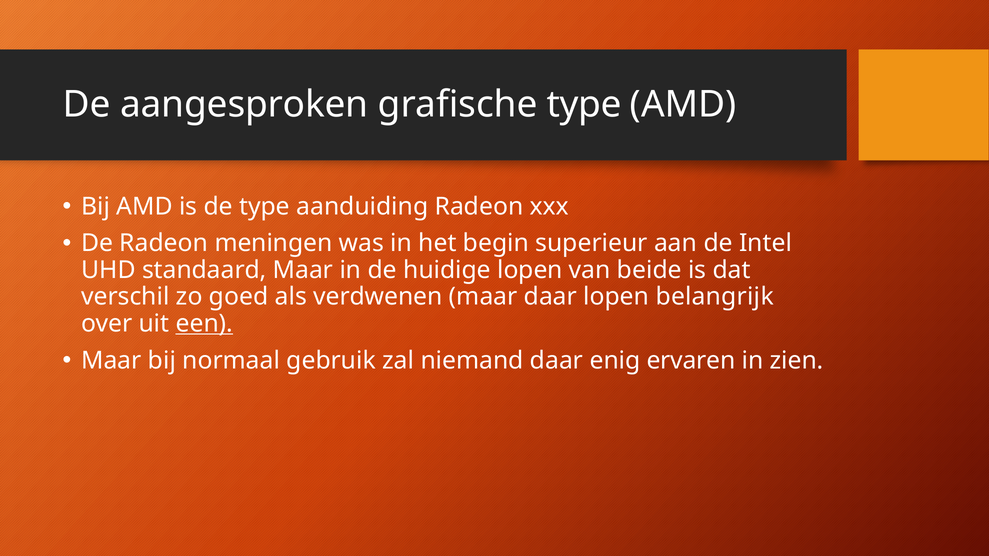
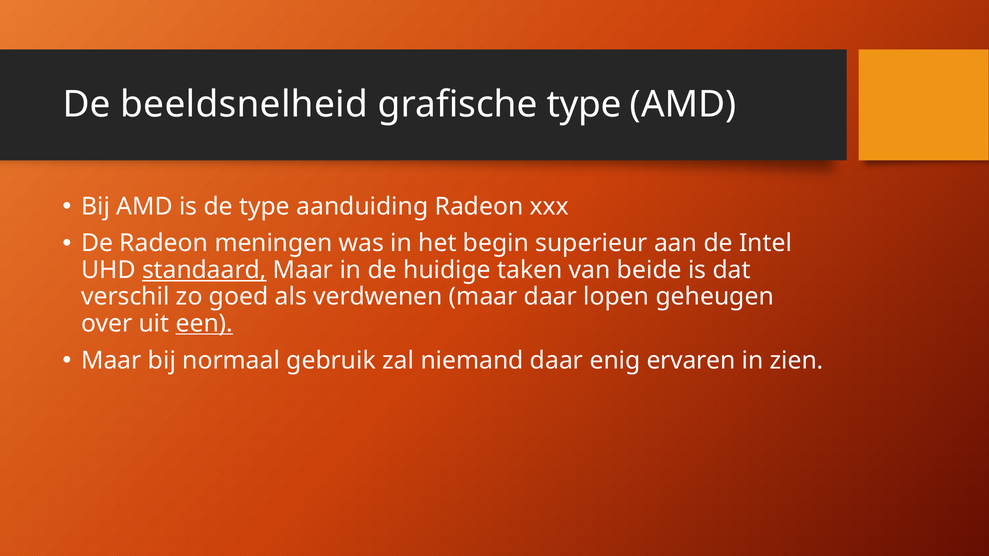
aangesproken: aangesproken -> beeldsnelheid
standaard underline: none -> present
huidige lopen: lopen -> taken
belangrijk: belangrijk -> geheugen
